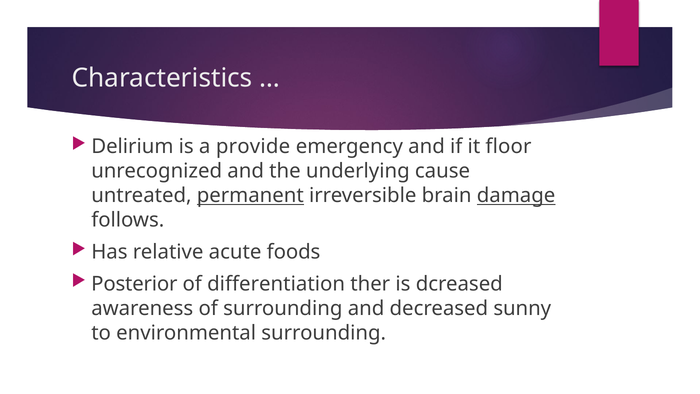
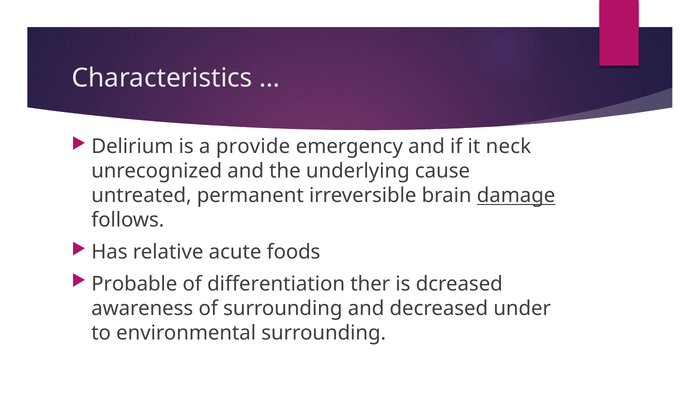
floor: floor -> neck
permanent underline: present -> none
Posterior: Posterior -> Probable
sunny: sunny -> under
